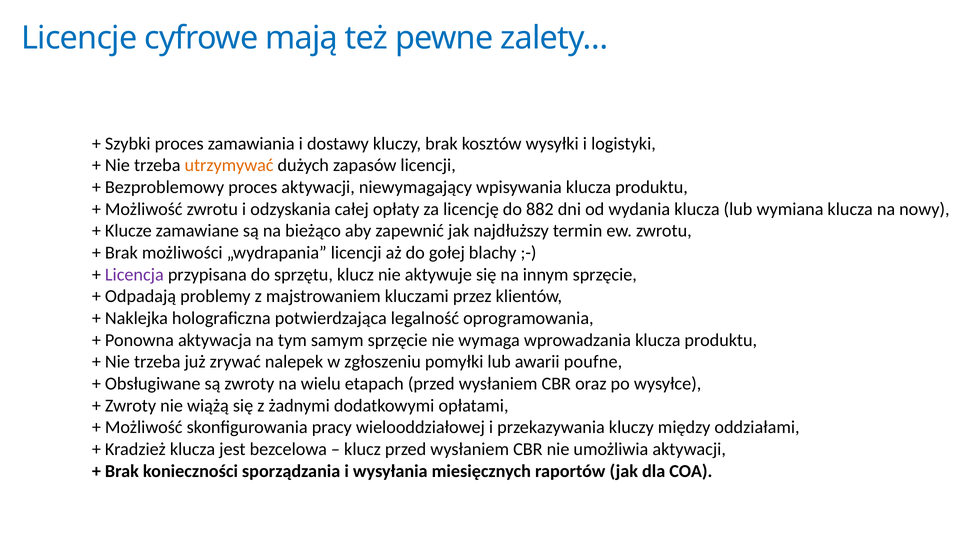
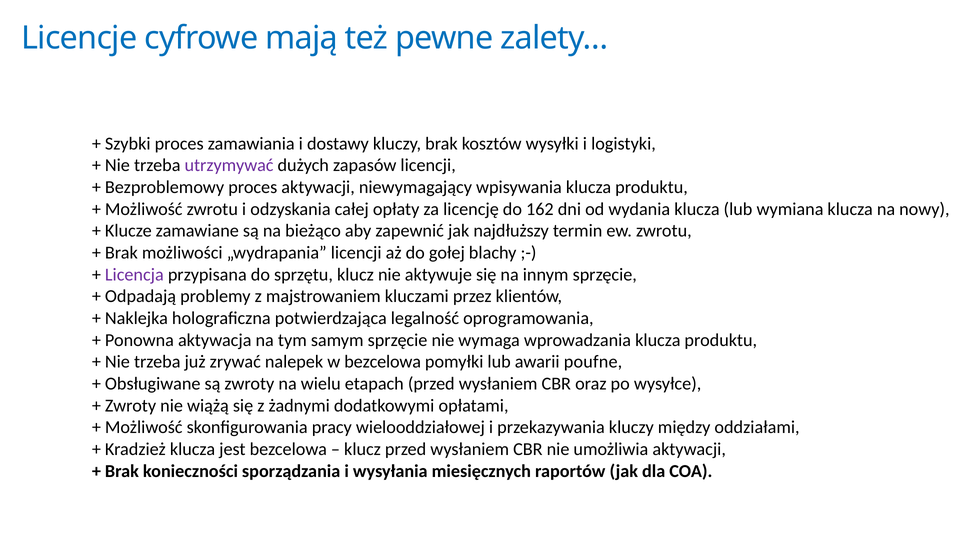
utrzymywać colour: orange -> purple
882: 882 -> 162
w zgłoszeniu: zgłoszeniu -> bezcelowa
